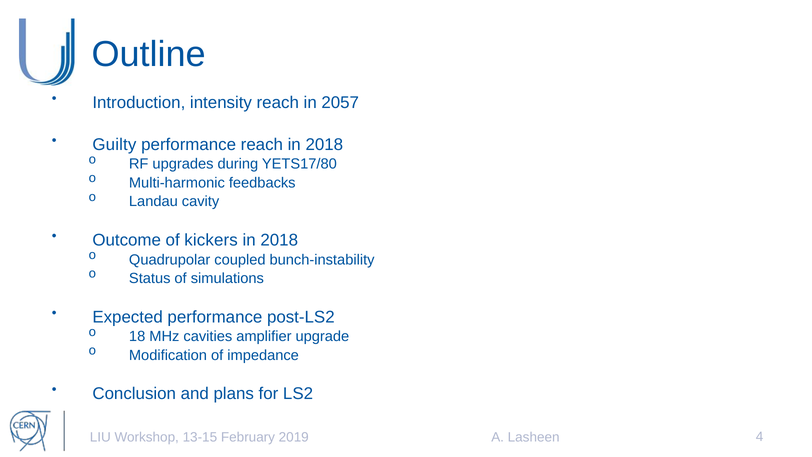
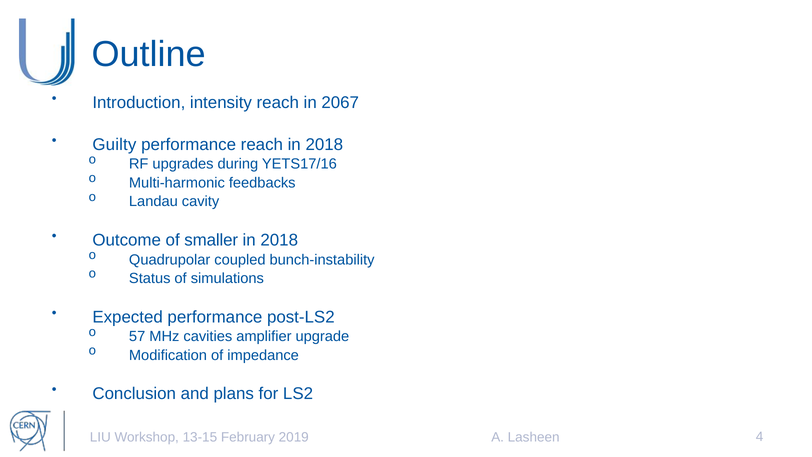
2057: 2057 -> 2067
YETS17/80: YETS17/80 -> YETS17/16
kickers: kickers -> smaller
18: 18 -> 57
